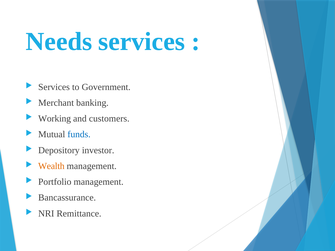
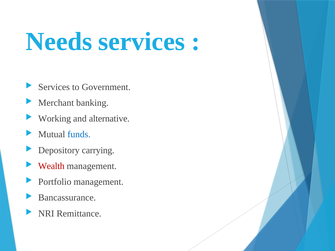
customers: customers -> alternative
investor: investor -> carrying
Wealth colour: orange -> red
